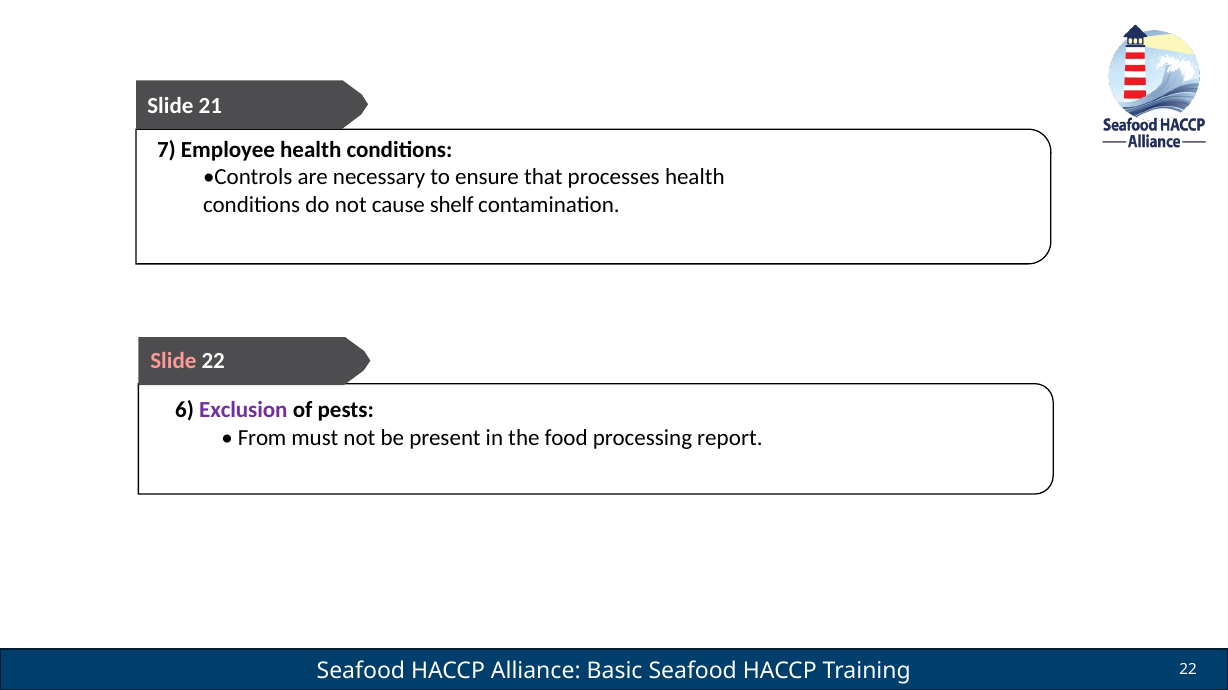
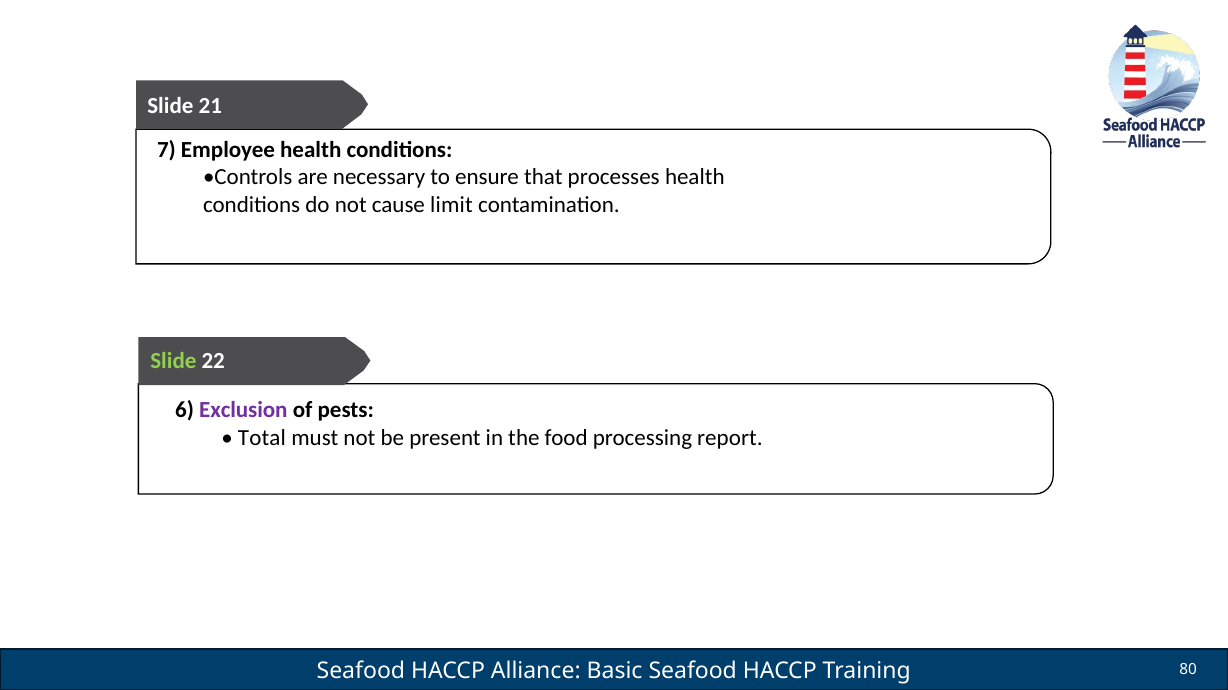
shelf: shelf -> limit
Slide at (173, 361) colour: pink -> light green
From: From -> Total
22 at (1188, 670): 22 -> 80
